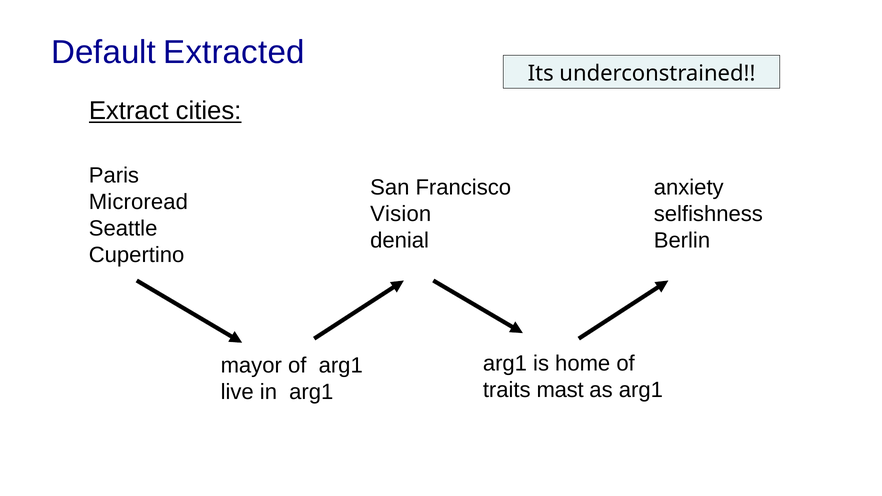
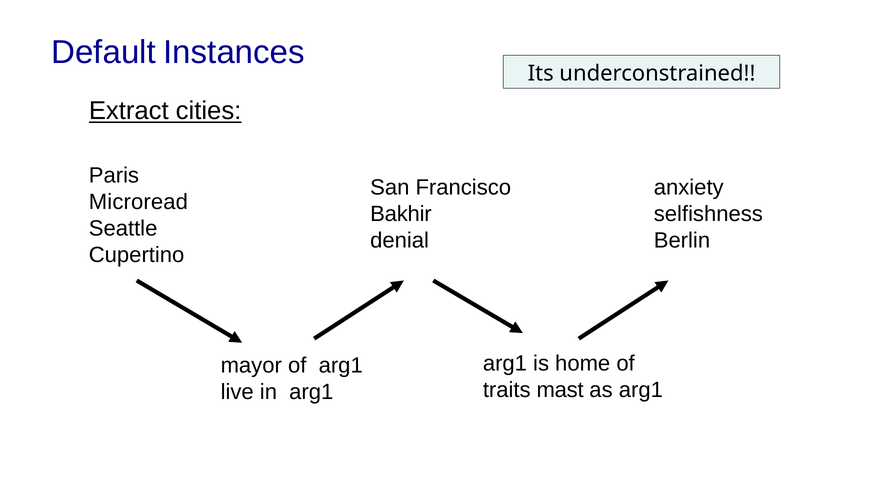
Extracted: Extracted -> Instances
Vision: Vision -> Bakhir
